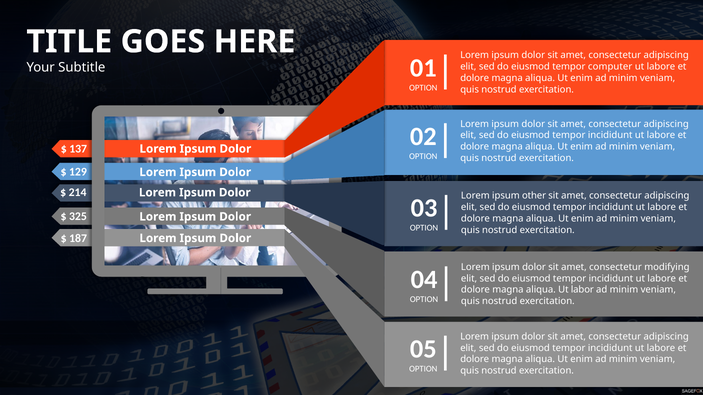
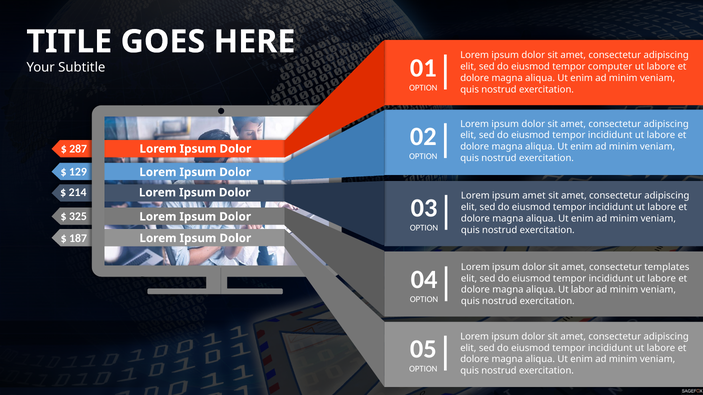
137: 137 -> 287
ipsum other: other -> amet
modifying: modifying -> templates
